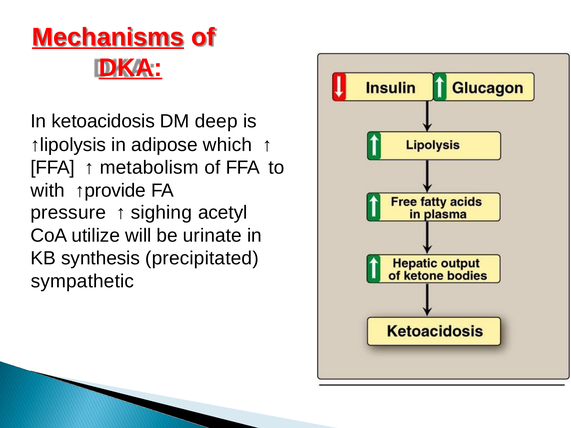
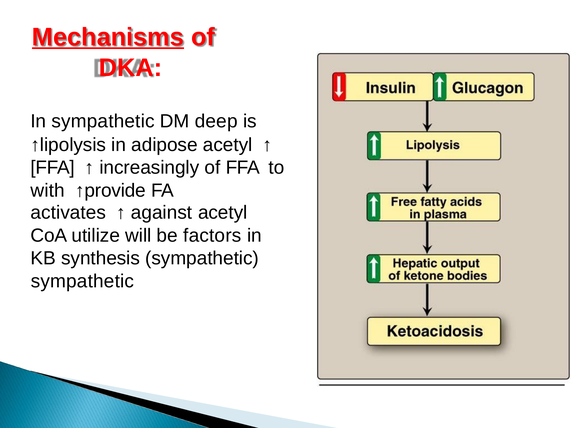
DKA underline: present -> none
In ketoacidosis: ketoacidosis -> sympathetic
adipose which: which -> acetyl
metabolism: metabolism -> increasingly
pressure: pressure -> activates
sighing: sighing -> against
urinate: urinate -> factors
synthesis precipitated: precipitated -> sympathetic
